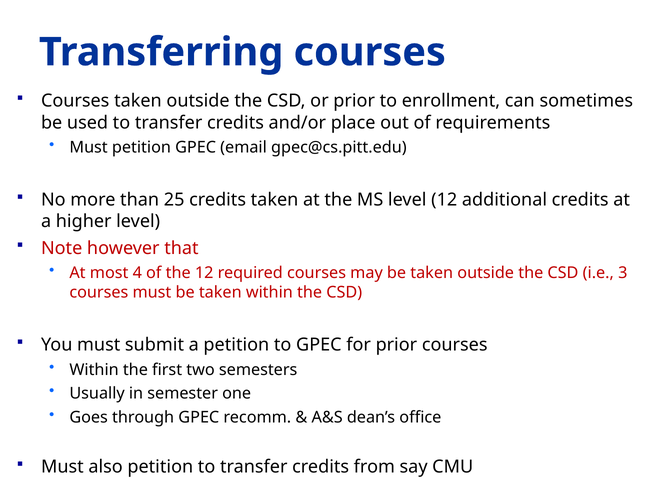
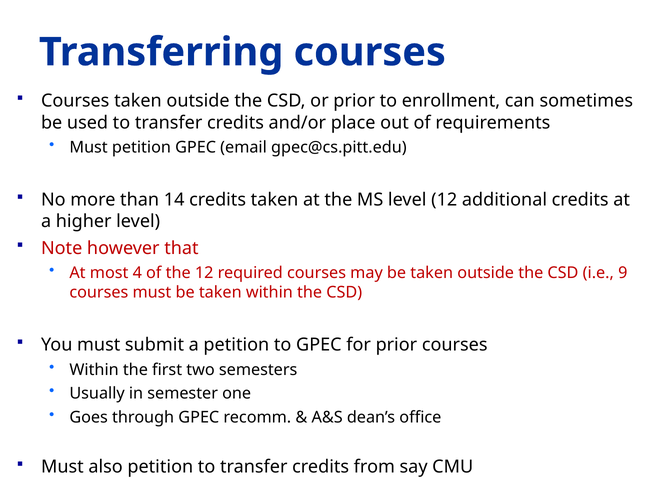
25: 25 -> 14
3: 3 -> 9
